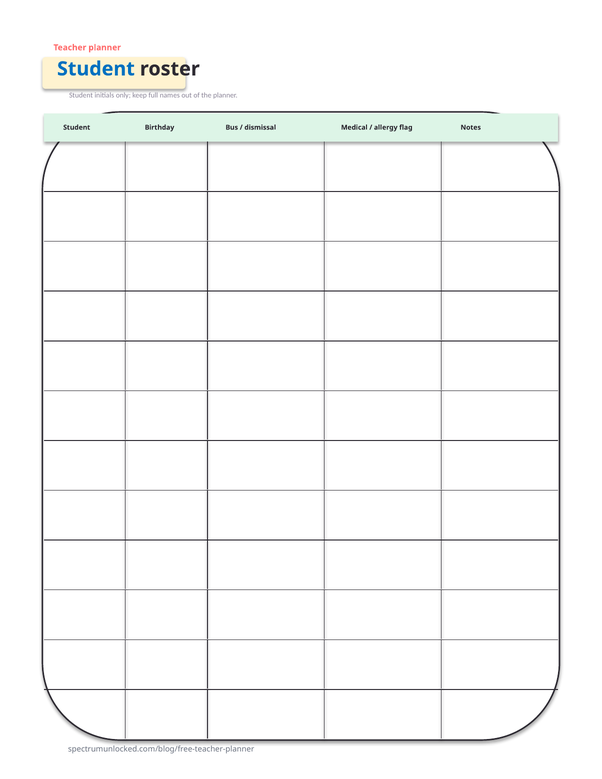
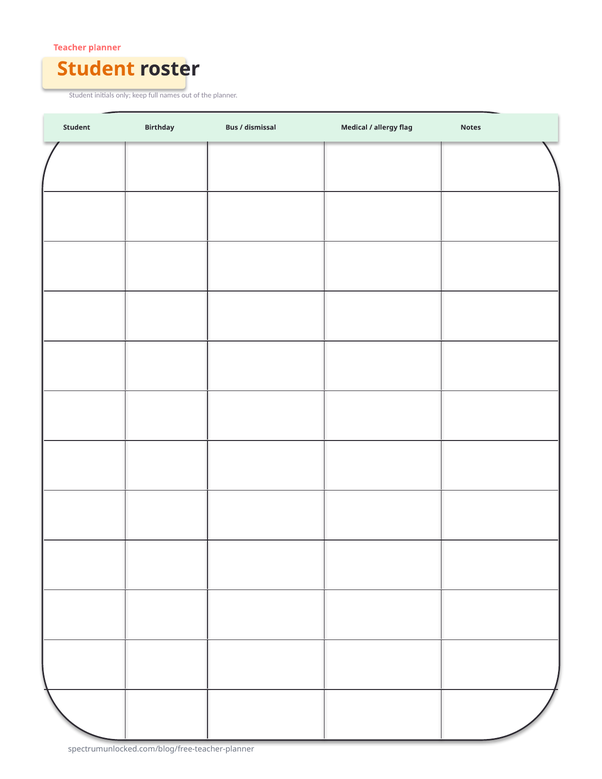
Student at (96, 69) colour: blue -> orange
